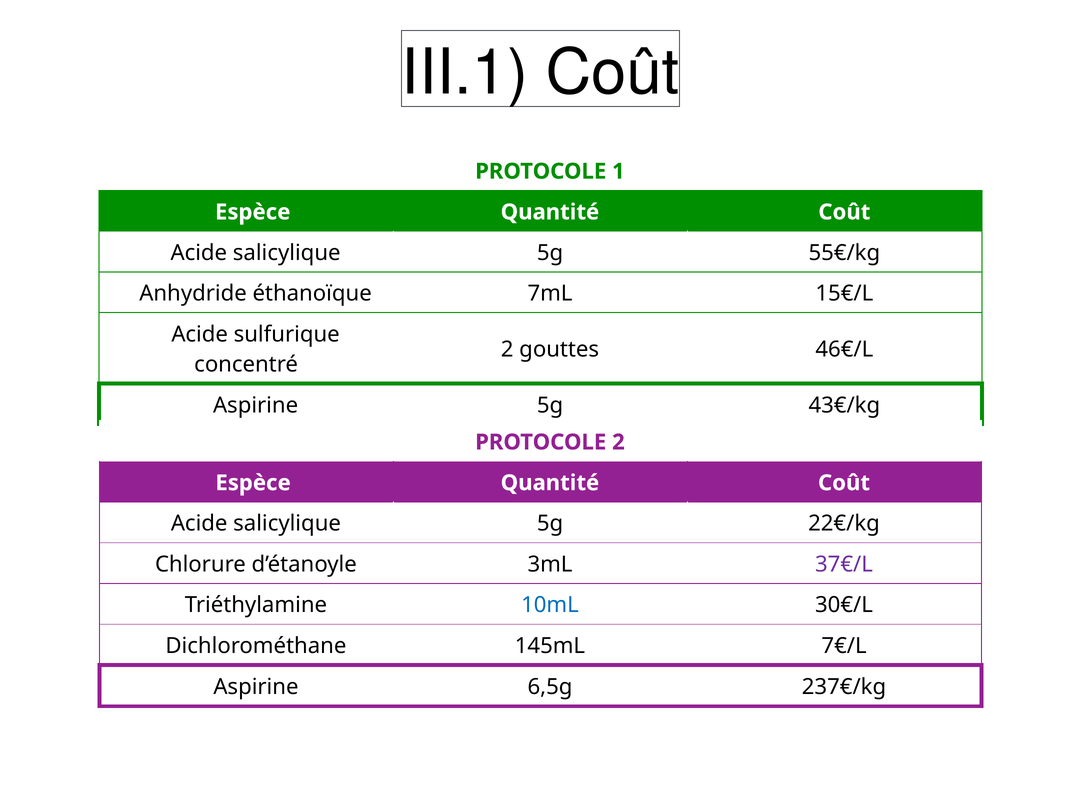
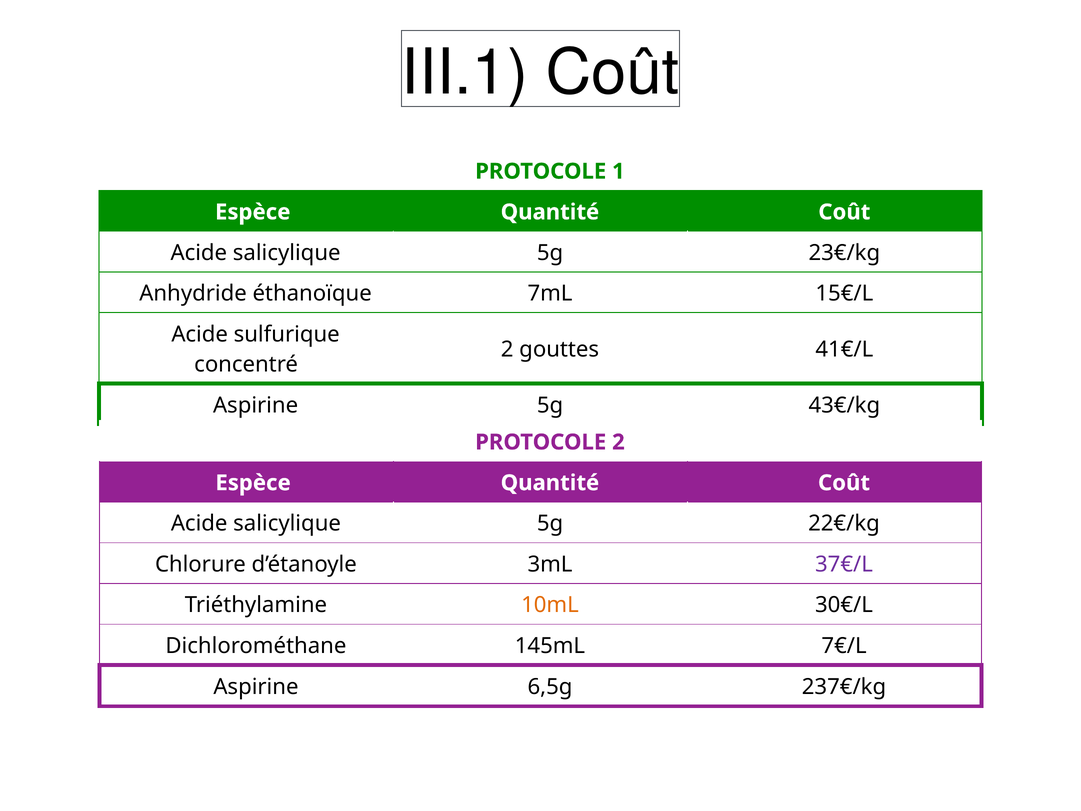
55€/kg: 55€/kg -> 23€/kg
46€/L: 46€/L -> 41€/L
10mL colour: blue -> orange
